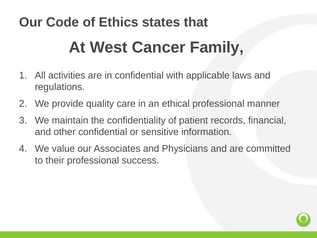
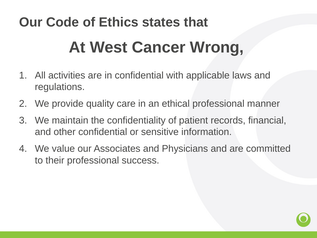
Family: Family -> Wrong
